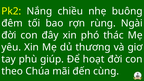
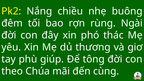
hoạt: hoạt -> tông
